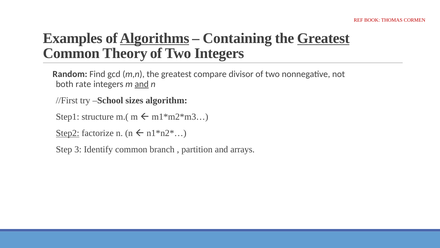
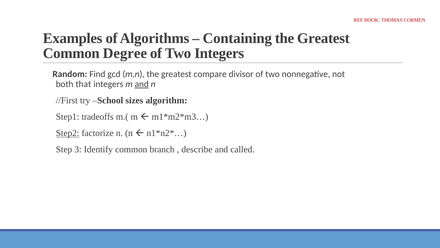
Algorithms underline: present -> none
Greatest at (323, 38) underline: present -> none
Theory: Theory -> Degree
rate: rate -> that
structure: structure -> tradeoffs
partition: partition -> describe
arrays: arrays -> called
